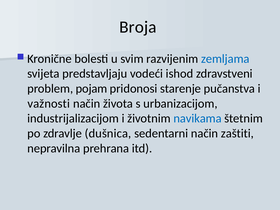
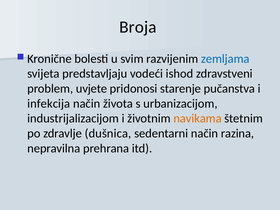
pojam: pojam -> uvjete
važnosti: važnosti -> infekcija
navikama colour: blue -> orange
zaštiti: zaštiti -> razina
